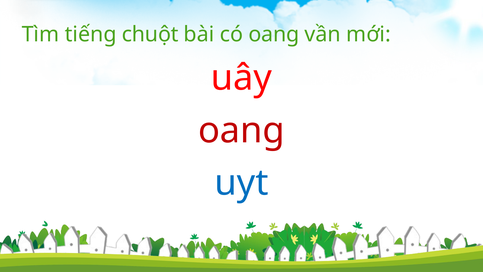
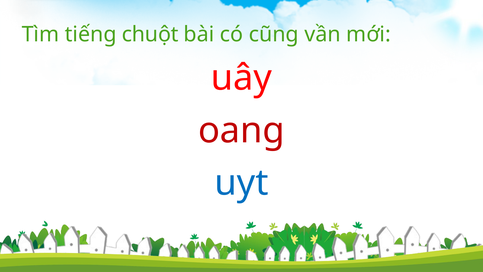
có oang: oang -> cũng
